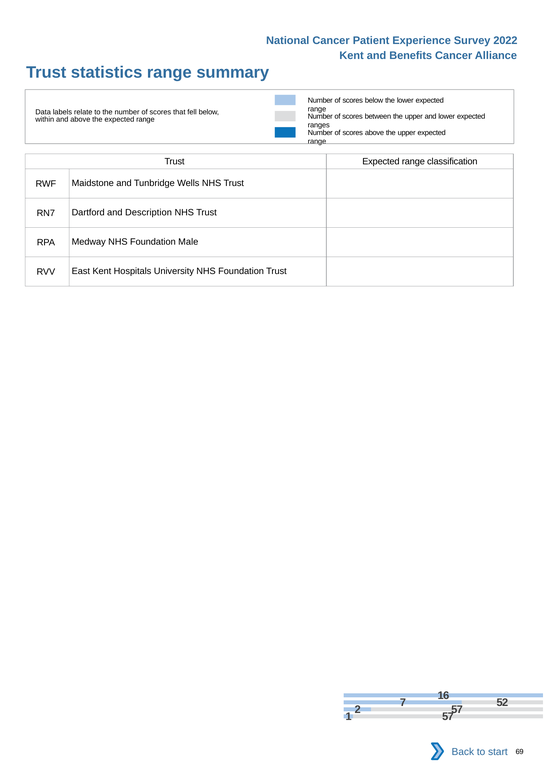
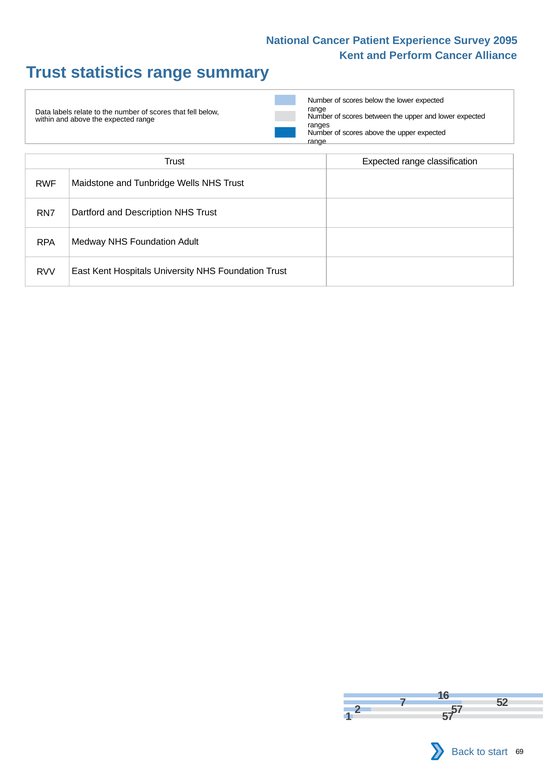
2022: 2022 -> 2095
Benefits: Benefits -> Perform
Male: Male -> Adult
